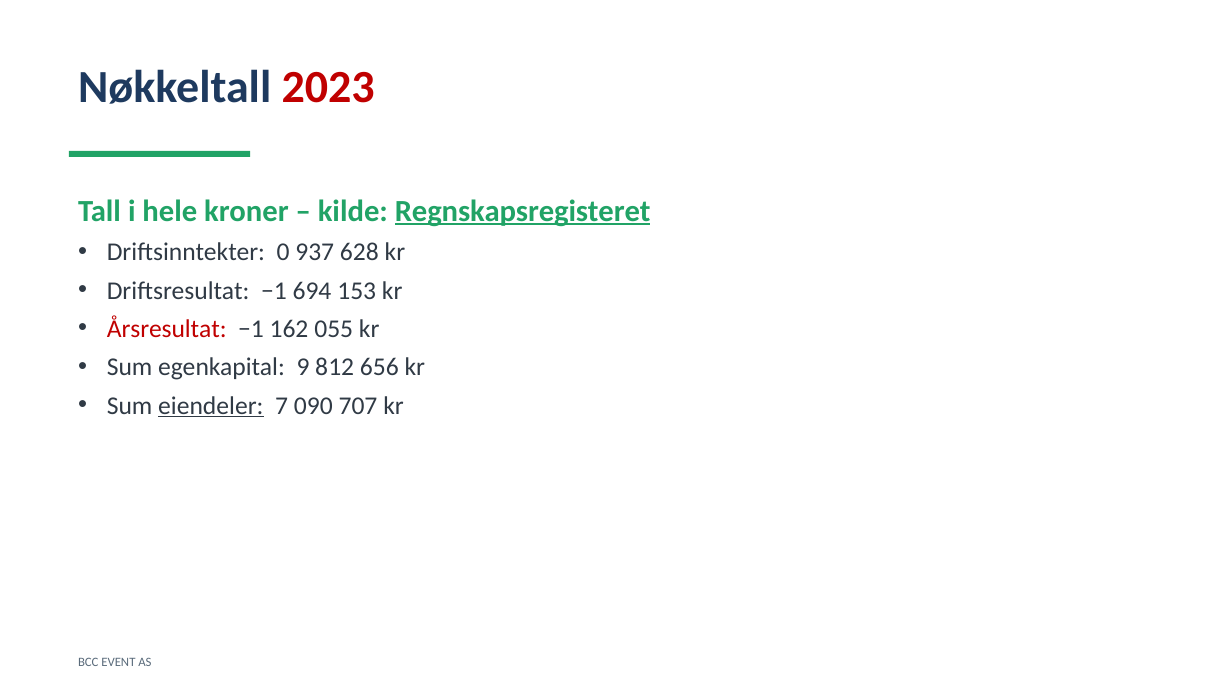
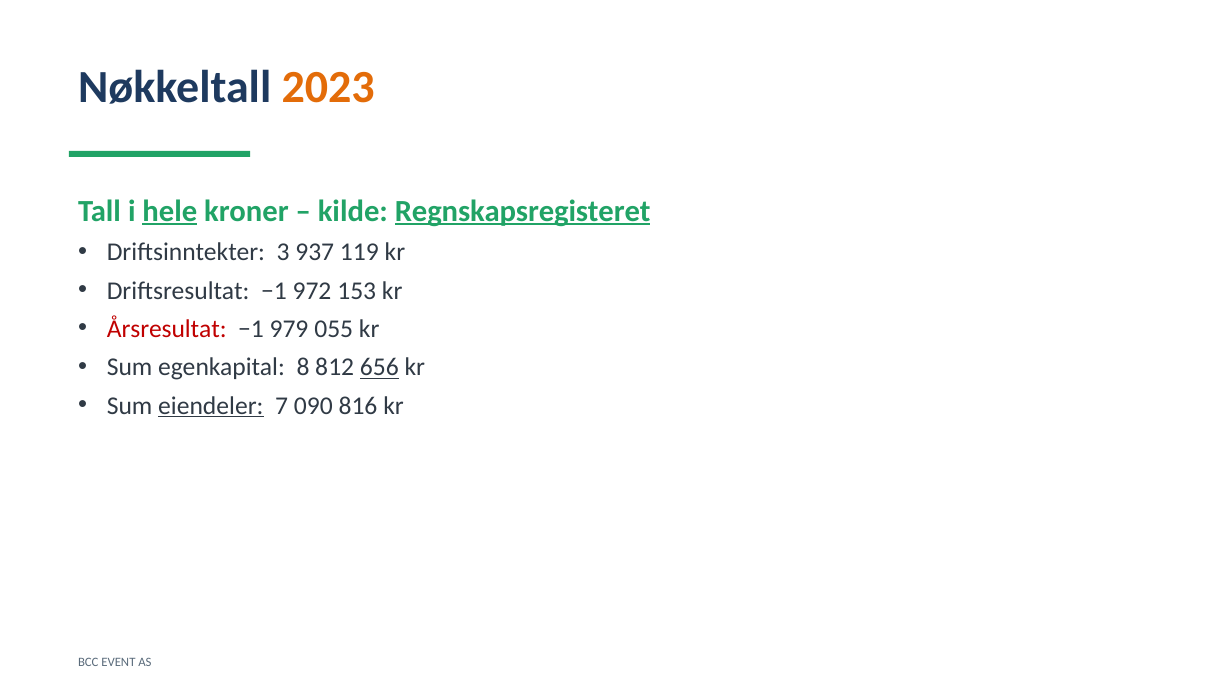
2023 colour: red -> orange
hele underline: none -> present
0: 0 -> 3
628: 628 -> 119
694: 694 -> 972
162: 162 -> 979
9: 9 -> 8
656 underline: none -> present
707: 707 -> 816
